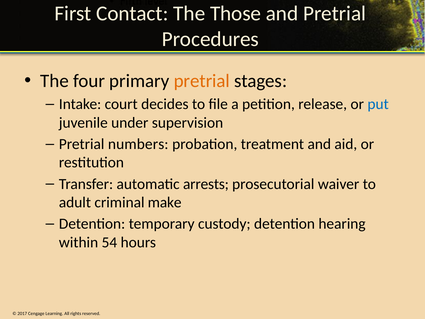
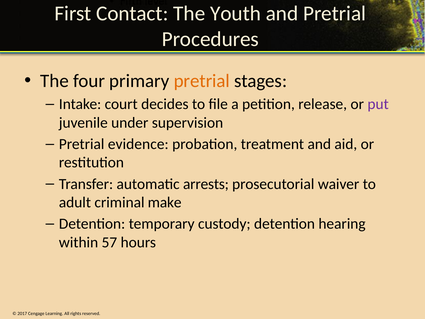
Those: Those -> Youth
put colour: blue -> purple
numbers: numbers -> evidence
54: 54 -> 57
